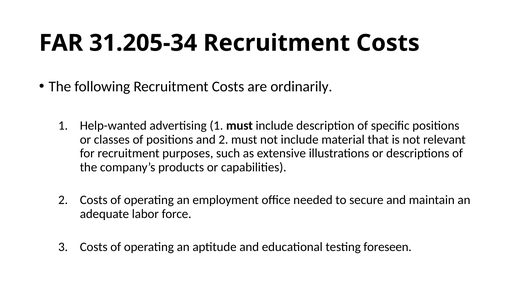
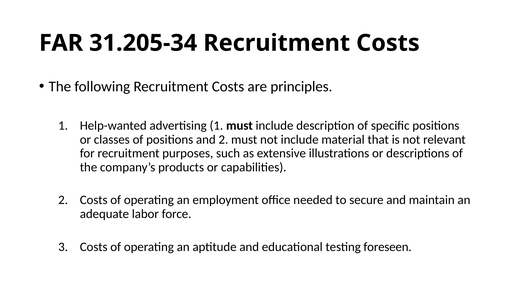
ordinarily: ordinarily -> principles
